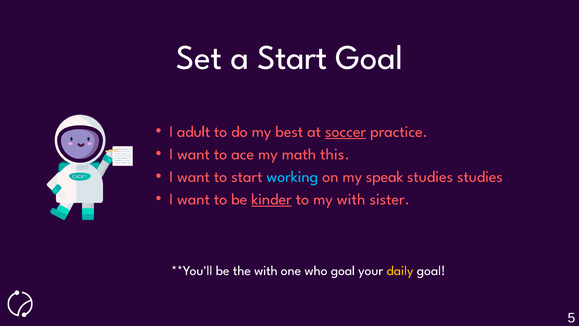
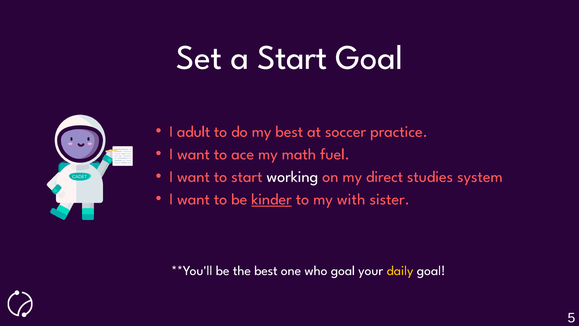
soccer underline: present -> none
this: this -> fuel
working colour: light blue -> white
speak: speak -> direct
studies studies: studies -> system
the with: with -> best
